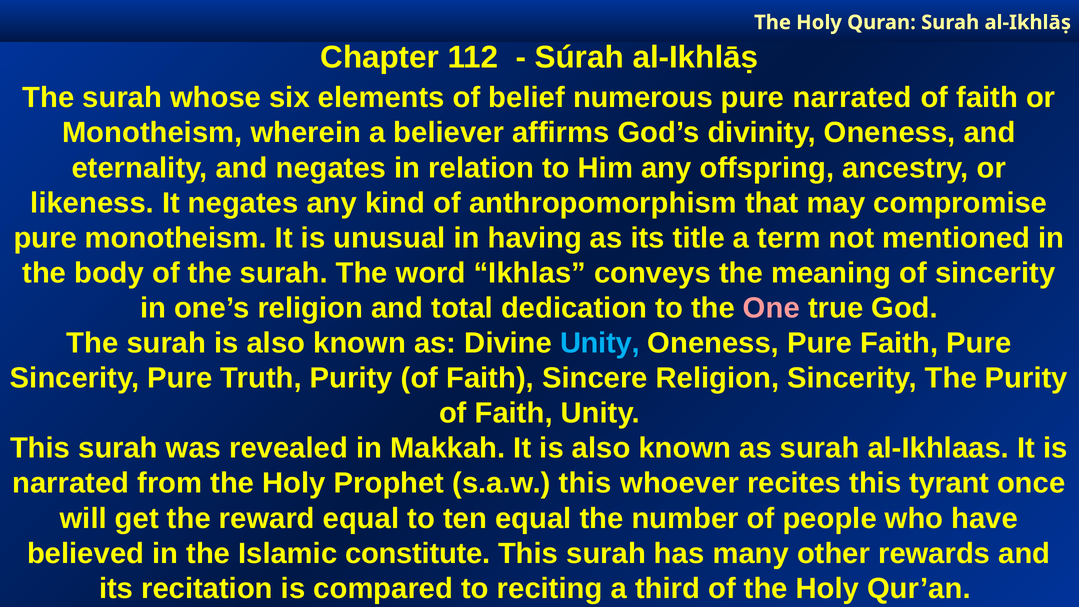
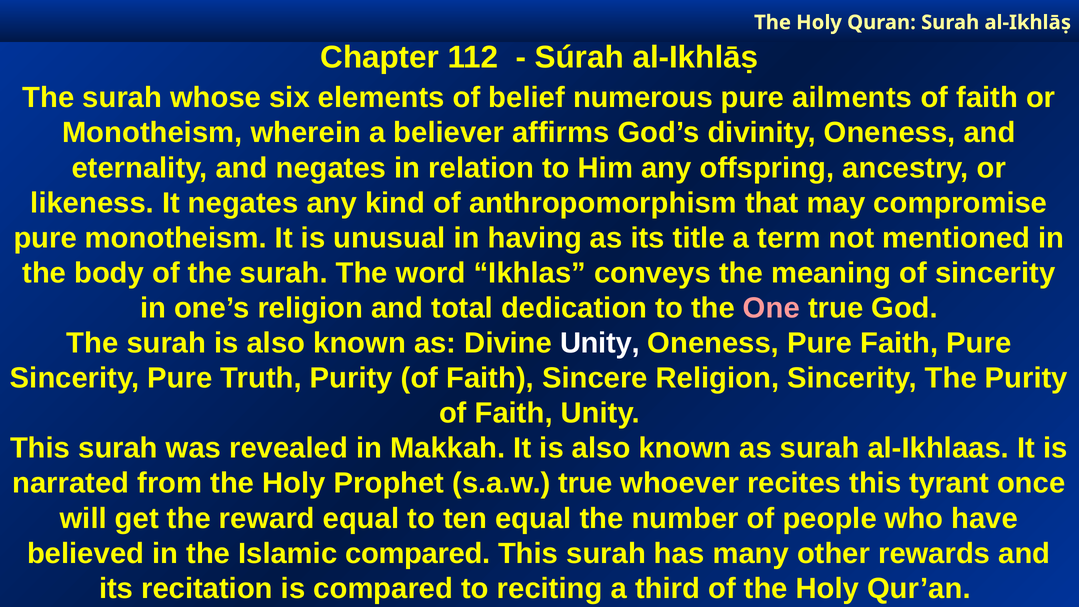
pure narrated: narrated -> ailments
Unity at (600, 343) colour: light blue -> white
s.a.w this: this -> true
Islamic constitute: constitute -> compared
